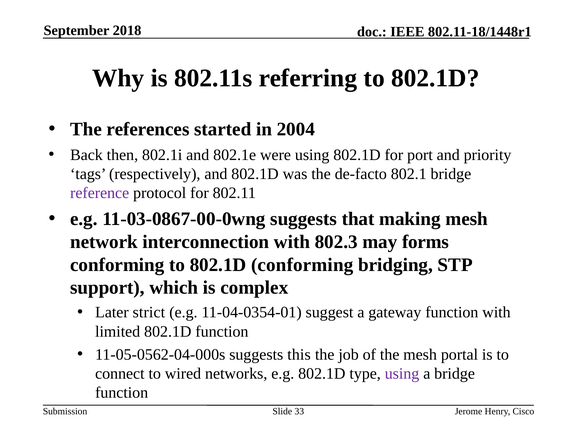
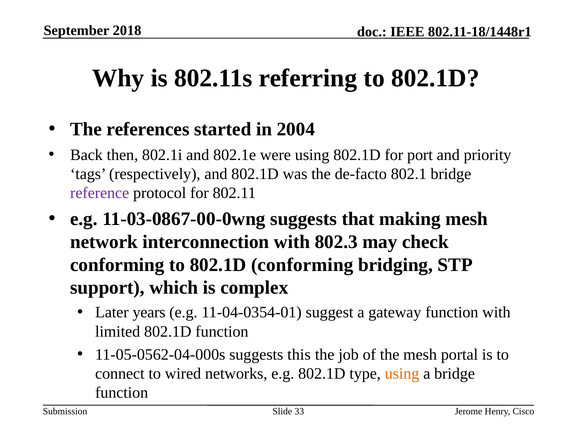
forms: forms -> check
strict: strict -> years
using at (402, 374) colour: purple -> orange
